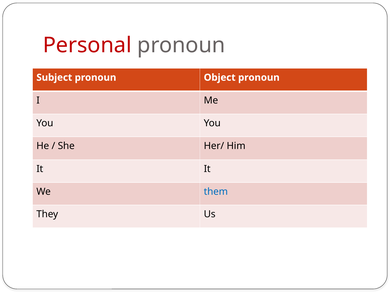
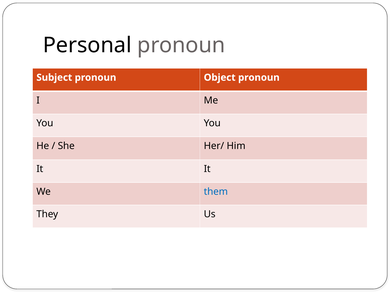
Personal colour: red -> black
